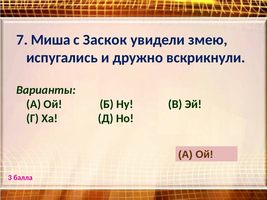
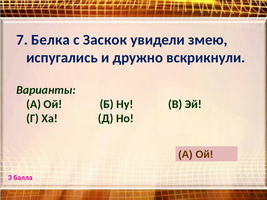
Миша: Миша -> Белка
